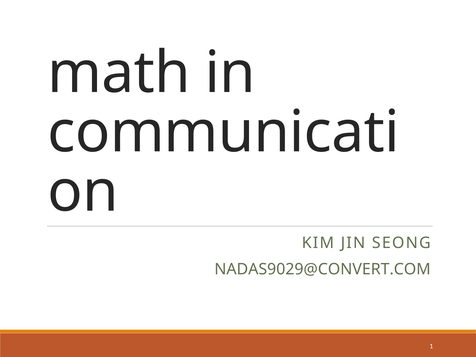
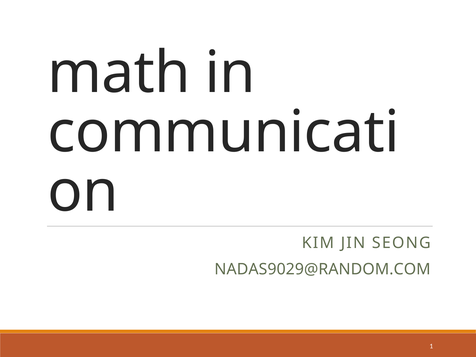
NADAS9029@CONVERT.COM: NADAS9029@CONVERT.COM -> NADAS9029@RANDOM.COM
